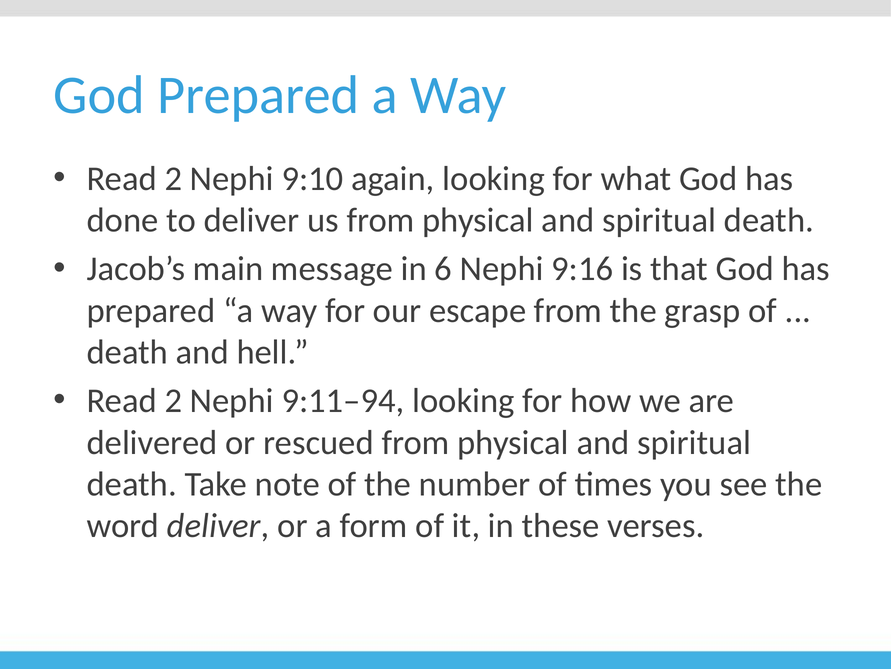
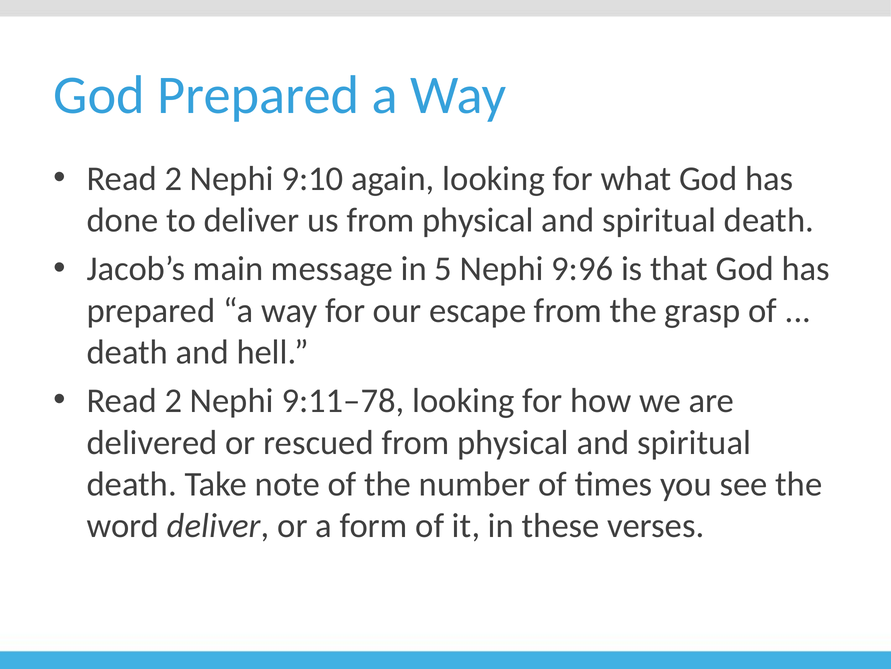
6: 6 -> 5
9:16: 9:16 -> 9:96
9:11–94: 9:11–94 -> 9:11–78
